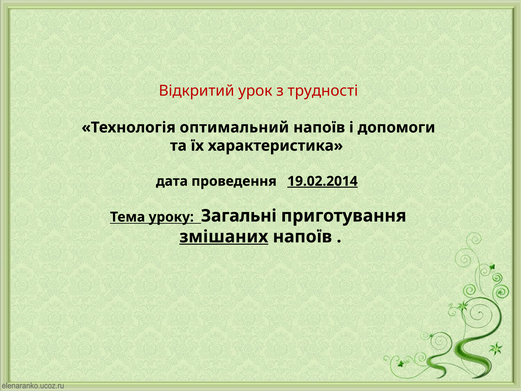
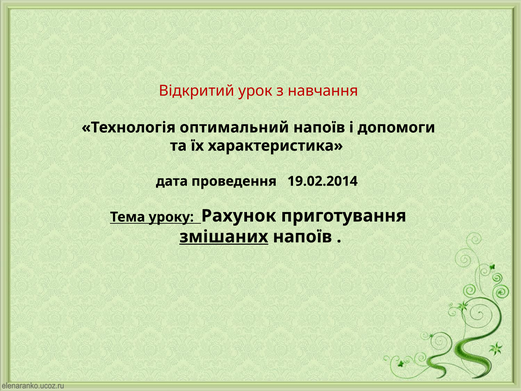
трудності: трудності -> навчання
19.02.2014 underline: present -> none
Загальні: Загальні -> Рахунок
